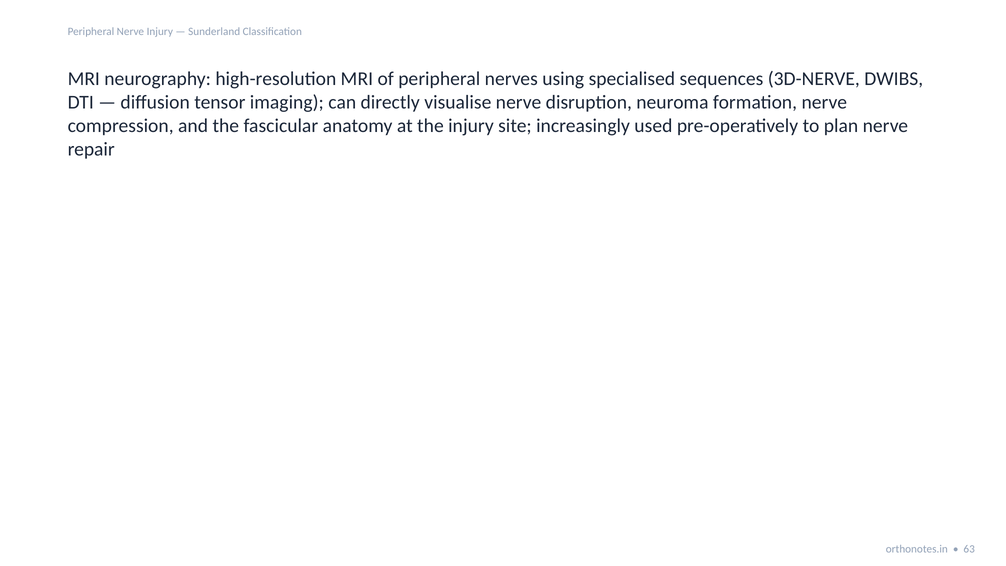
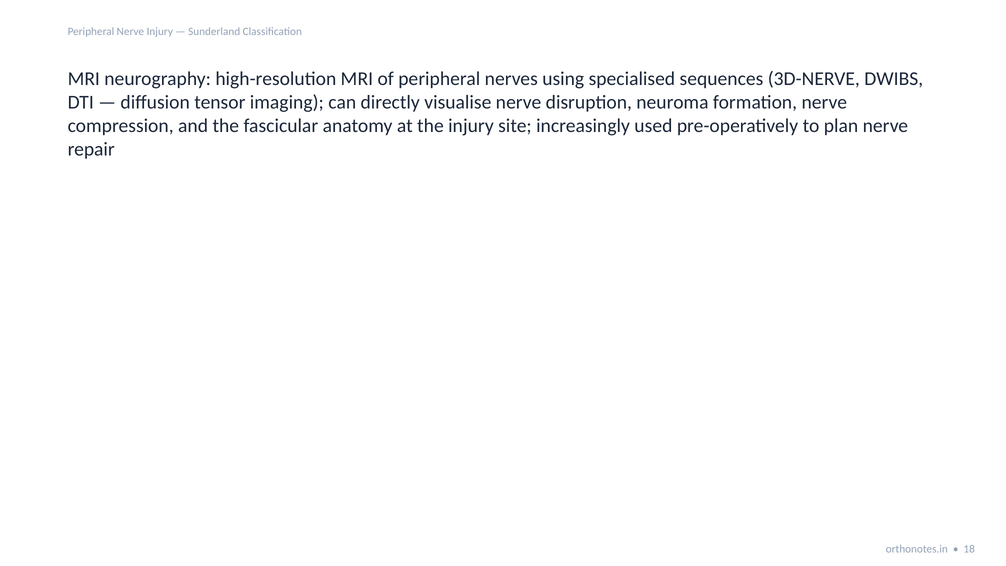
63: 63 -> 18
